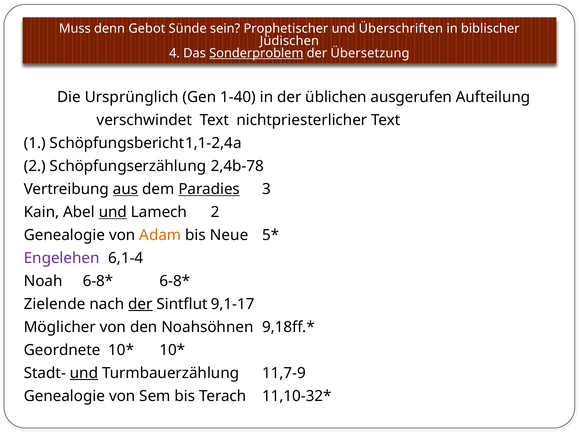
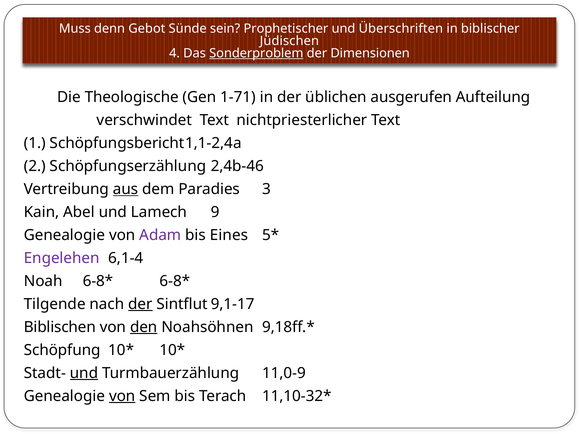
Übersetzung: Übersetzung -> Dimensionen
Ursprünglich: Ursprünglich -> Theologische
1-40: 1-40 -> 1-71
2,4b-78: 2,4b-78 -> 2,4b-46
Paradies underline: present -> none
und at (113, 212) underline: present -> none
Lamech 2: 2 -> 9
Adam colour: orange -> purple
Neue: Neue -> Eines
Zielende: Zielende -> Tilgende
Möglicher: Möglicher -> Biblischen
den underline: none -> present
Geordnete: Geordnete -> Schöpfung
11,7-9: 11,7-9 -> 11,0-9
von at (122, 396) underline: none -> present
